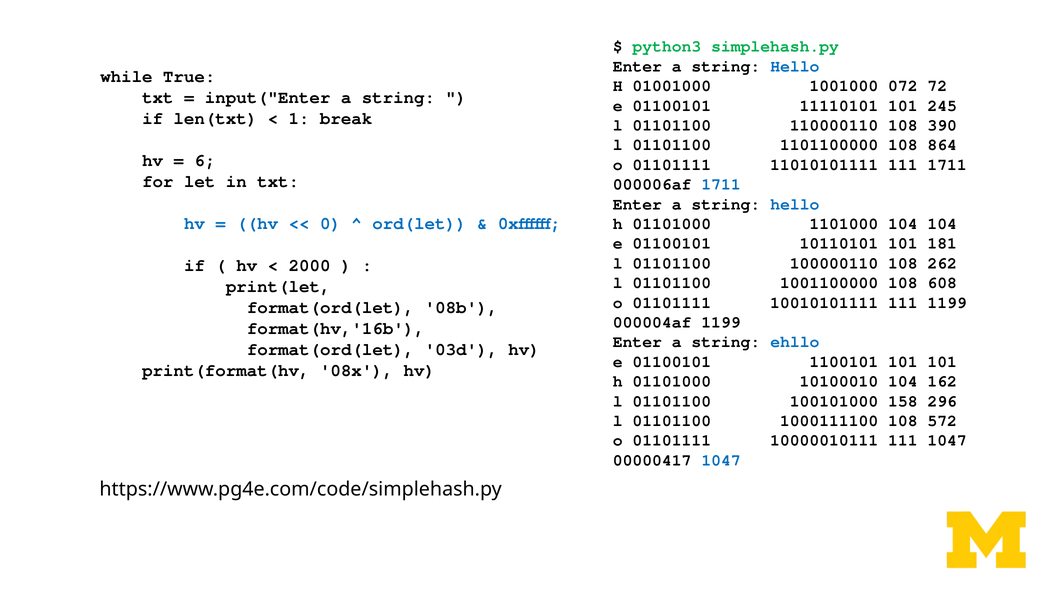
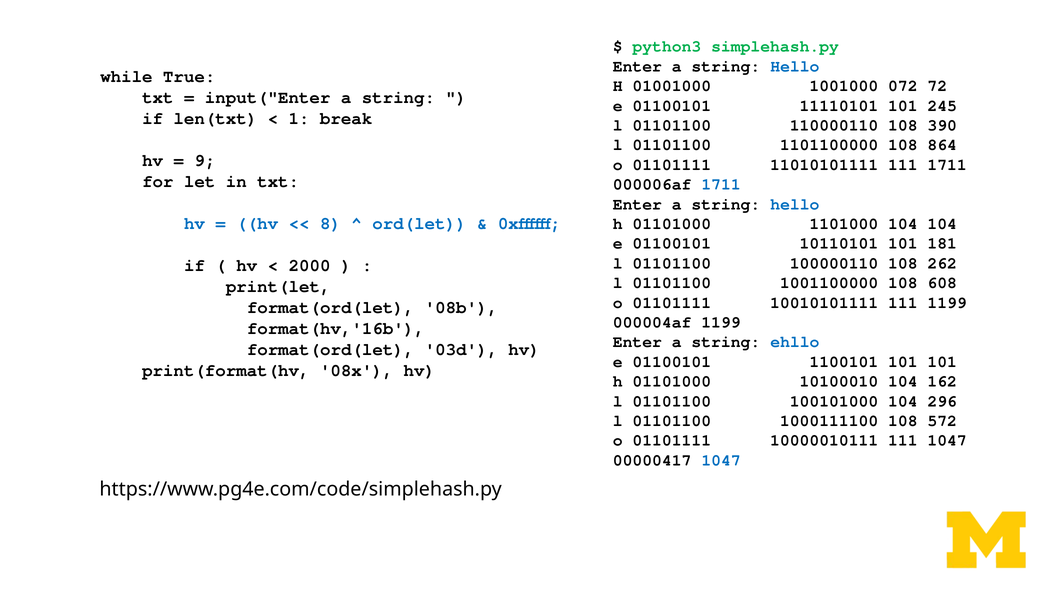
6: 6 -> 9
0: 0 -> 8
100101000 158: 158 -> 104
